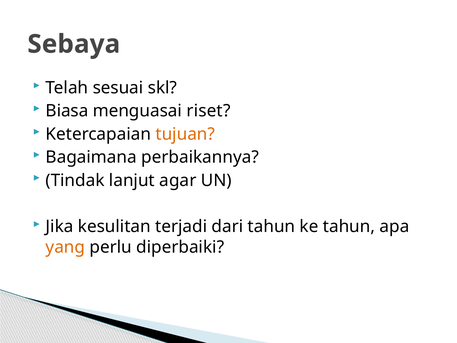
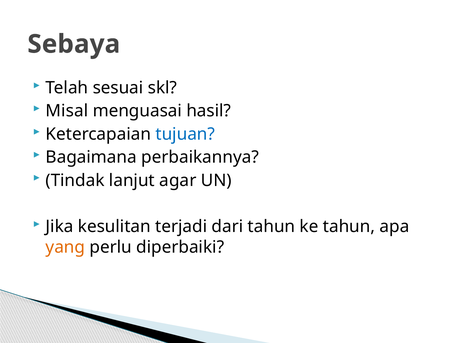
Biasa: Biasa -> Misal
riset: riset -> hasil
tujuan colour: orange -> blue
